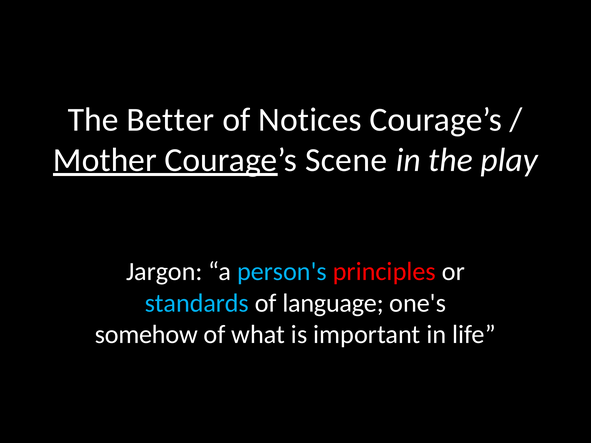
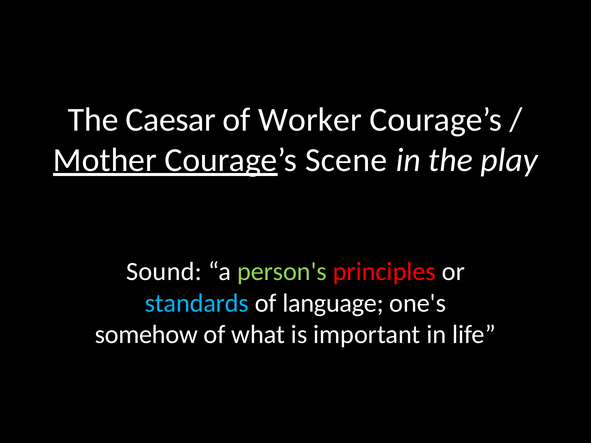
Better: Better -> Caesar
Notices: Notices -> Worker
Jargon: Jargon -> Sound
person's colour: light blue -> light green
